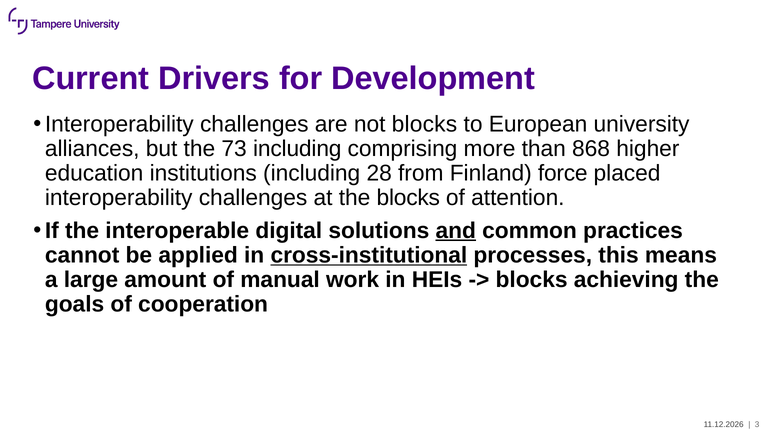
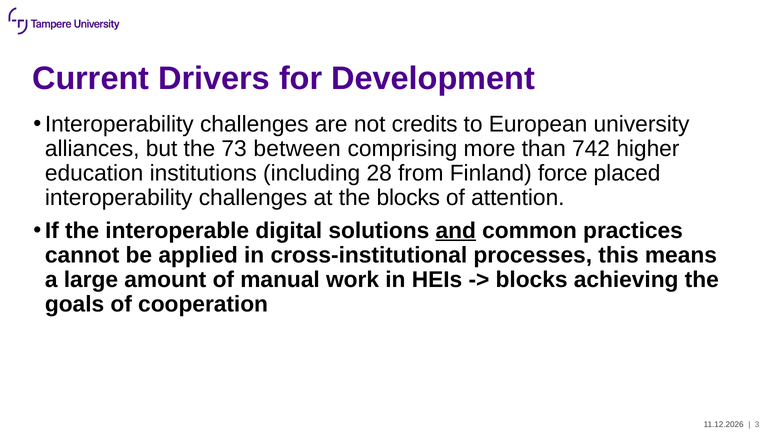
not blocks: blocks -> credits
73 including: including -> between
868: 868 -> 742
cross-institutional underline: present -> none
